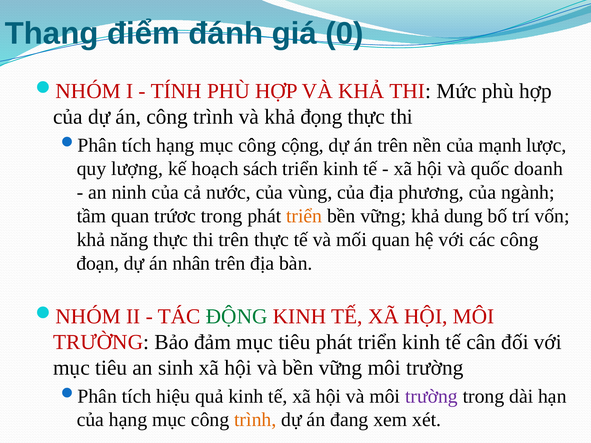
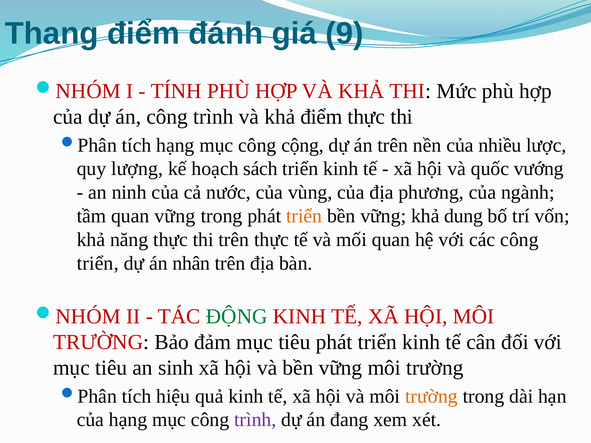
0: 0 -> 9
khả đọng: đọng -> điểm
mạnh: mạnh -> nhiều
doanh: doanh -> vướng
quan trứơc: trứơc -> vững
đoạn at (98, 263): đoạn -> triển
trường at (431, 396) colour: purple -> orange
trình at (255, 420) colour: orange -> purple
